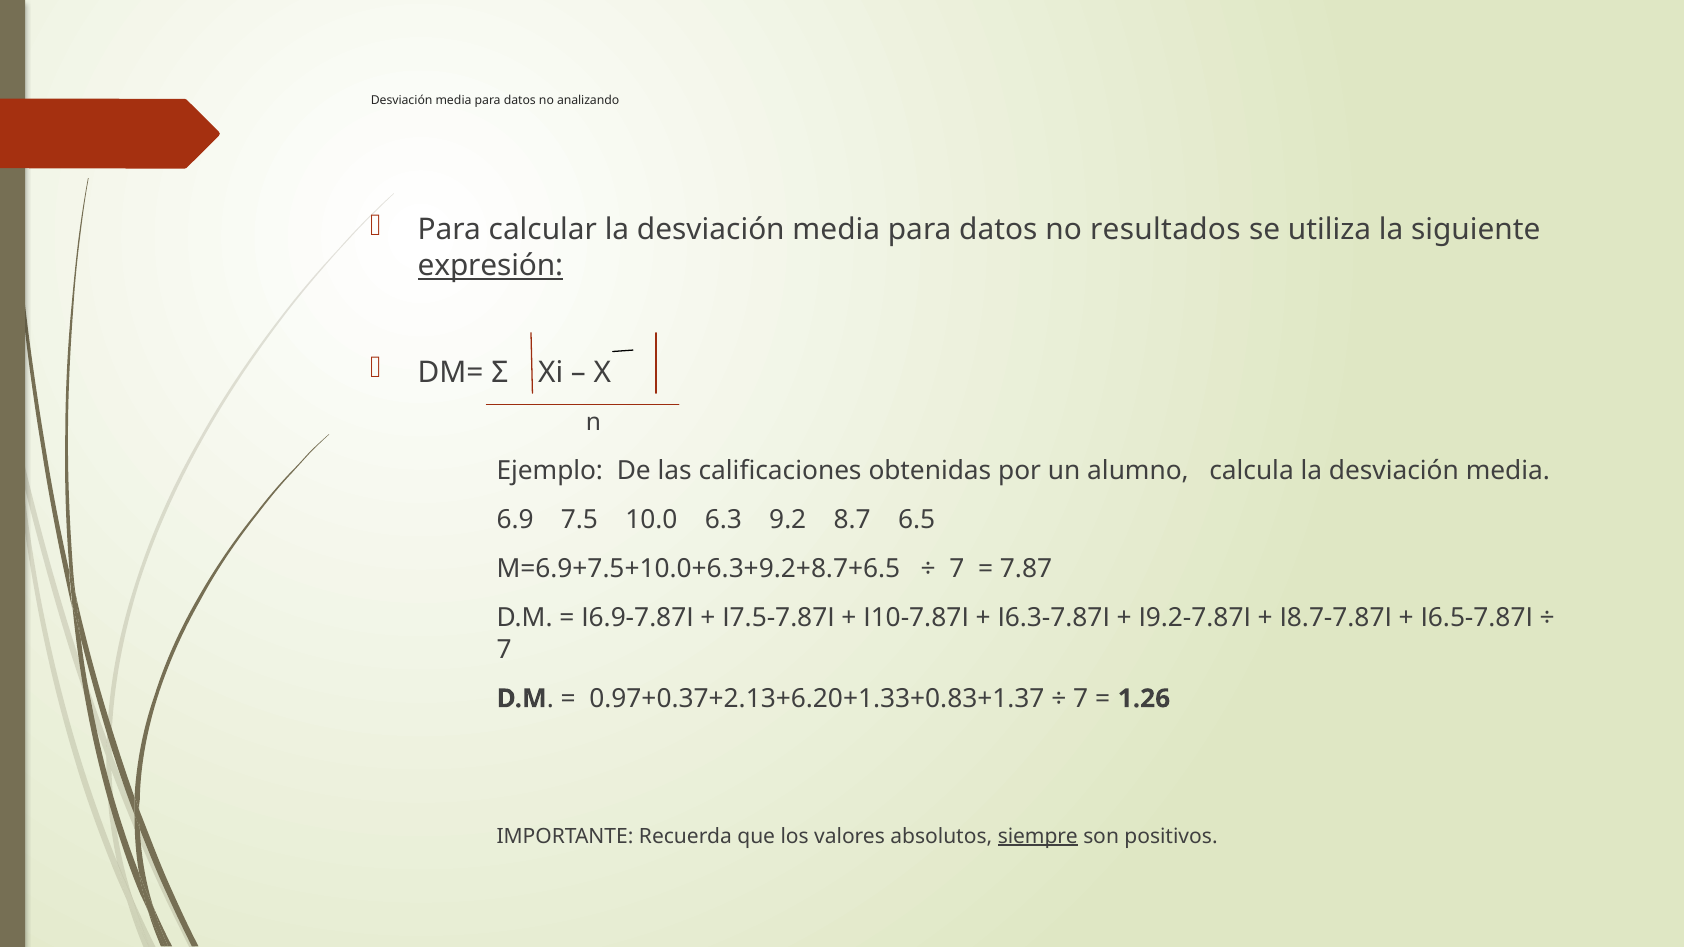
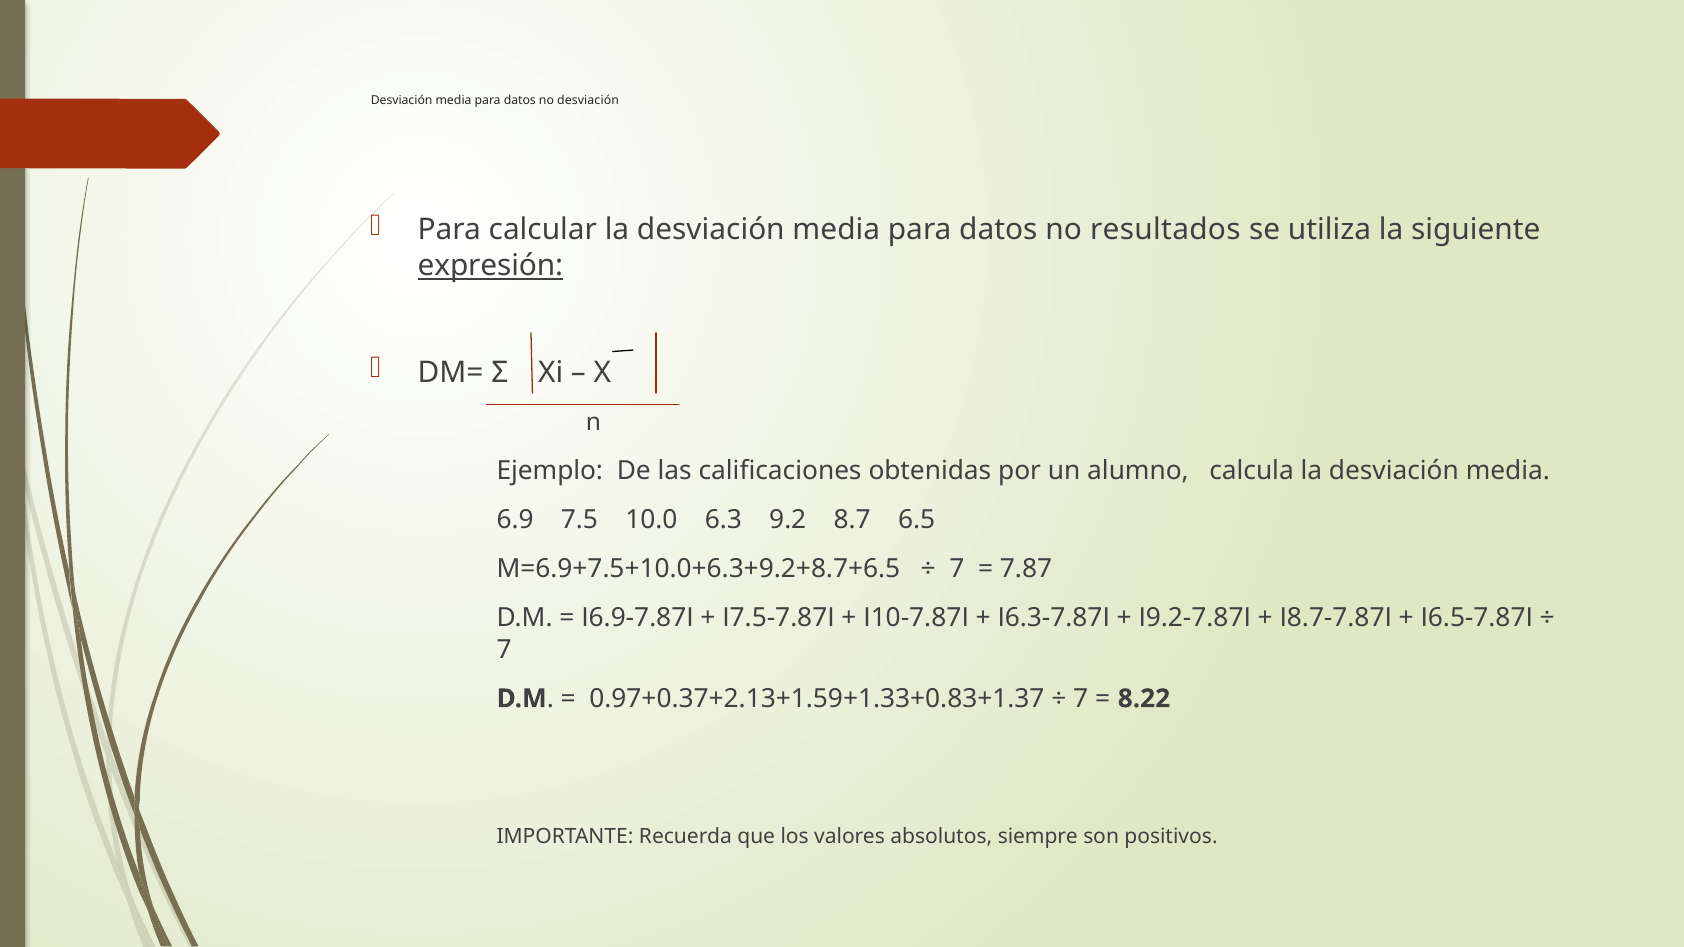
no analizando: analizando -> desviación
0.97+0.37+2.13+6.20+1.33+0.83+1.37: 0.97+0.37+2.13+6.20+1.33+0.83+1.37 -> 0.97+0.37+2.13+1.59+1.33+0.83+1.37
1.26: 1.26 -> 8.22
siempre underline: present -> none
